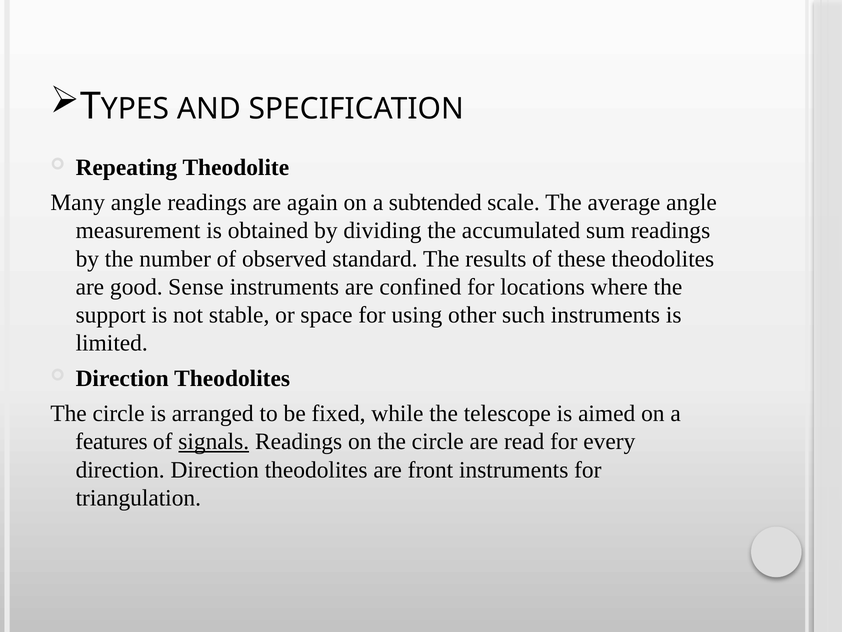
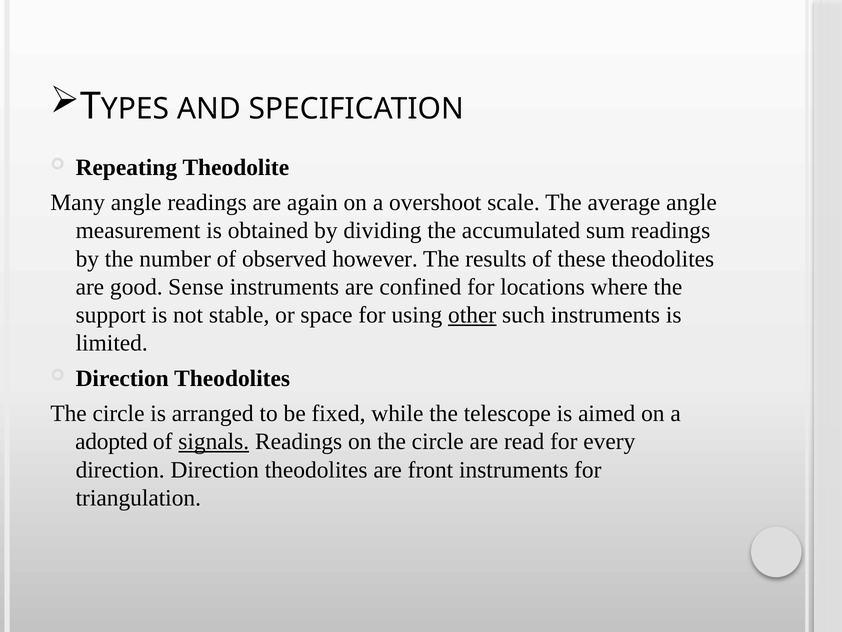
subtended: subtended -> overshoot
standard: standard -> however
other underline: none -> present
features: features -> adopted
